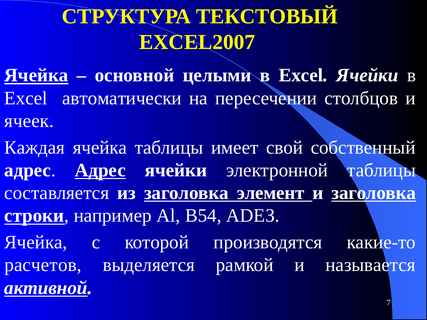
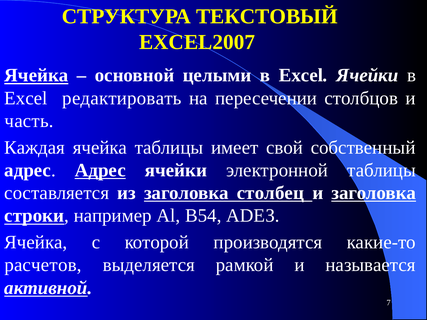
автоматически: автоматически -> редактировать
ячеек: ячеек -> часть
элемент: элемент -> столбец
